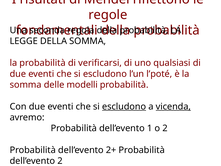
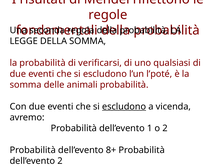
modelli: modelli -> animali
vicenda underline: present -> none
2+: 2+ -> 8+
